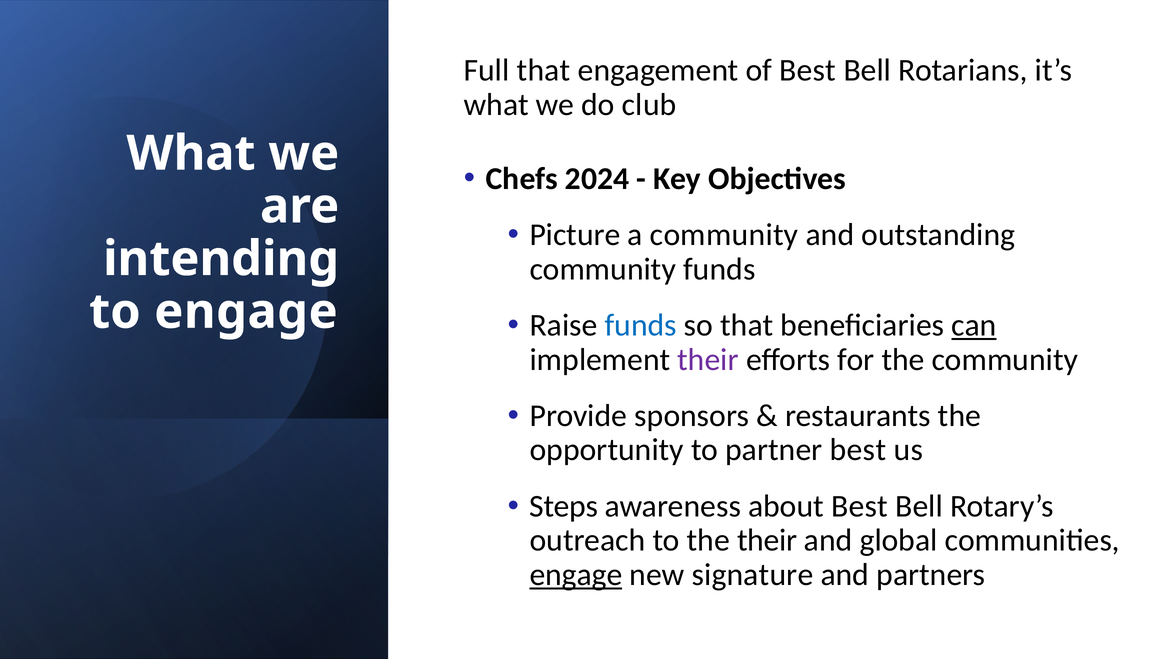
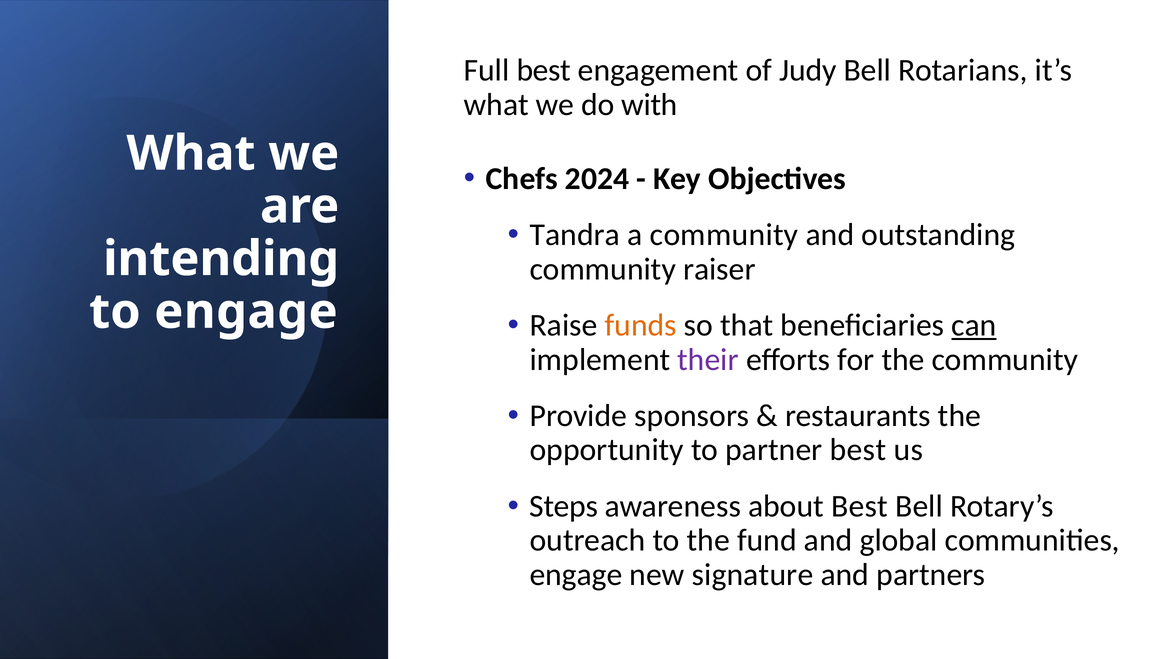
Full that: that -> best
of Best: Best -> Judy
club: club -> with
Picture: Picture -> Tandra
community funds: funds -> raiser
funds at (641, 325) colour: blue -> orange
the their: their -> fund
engage at (576, 575) underline: present -> none
